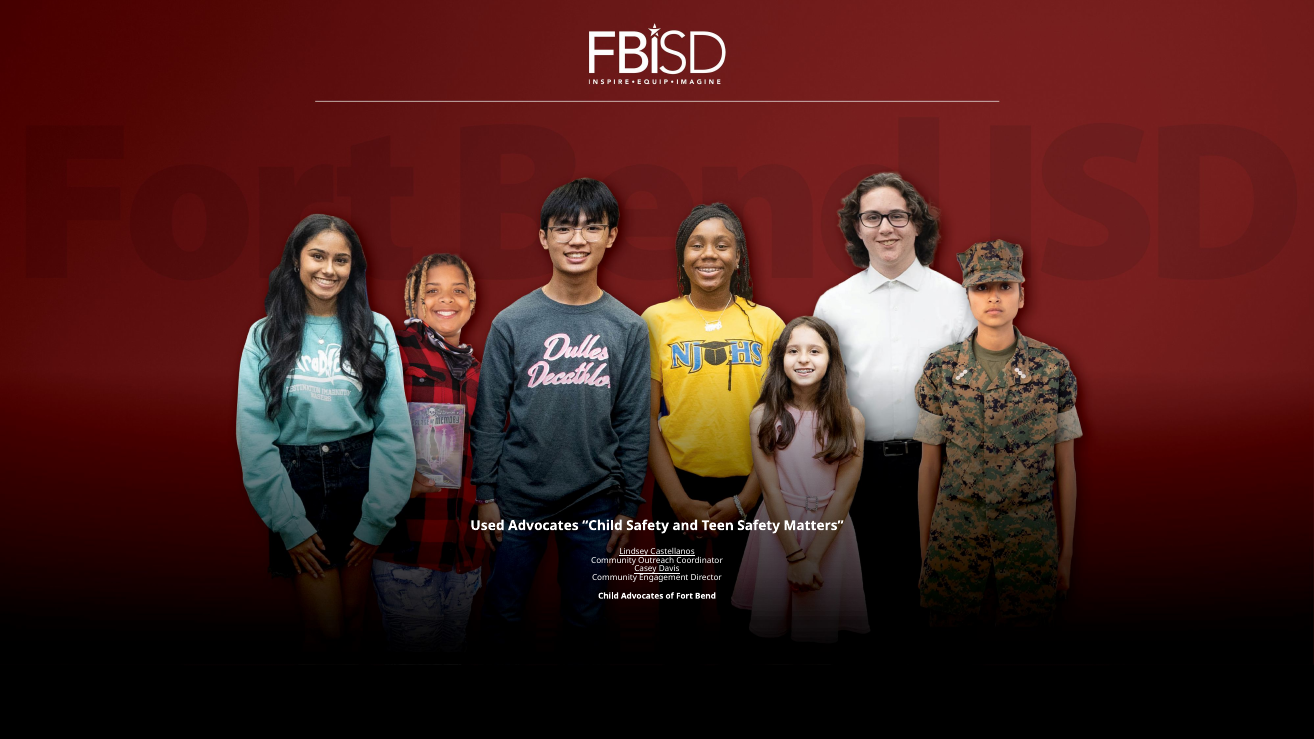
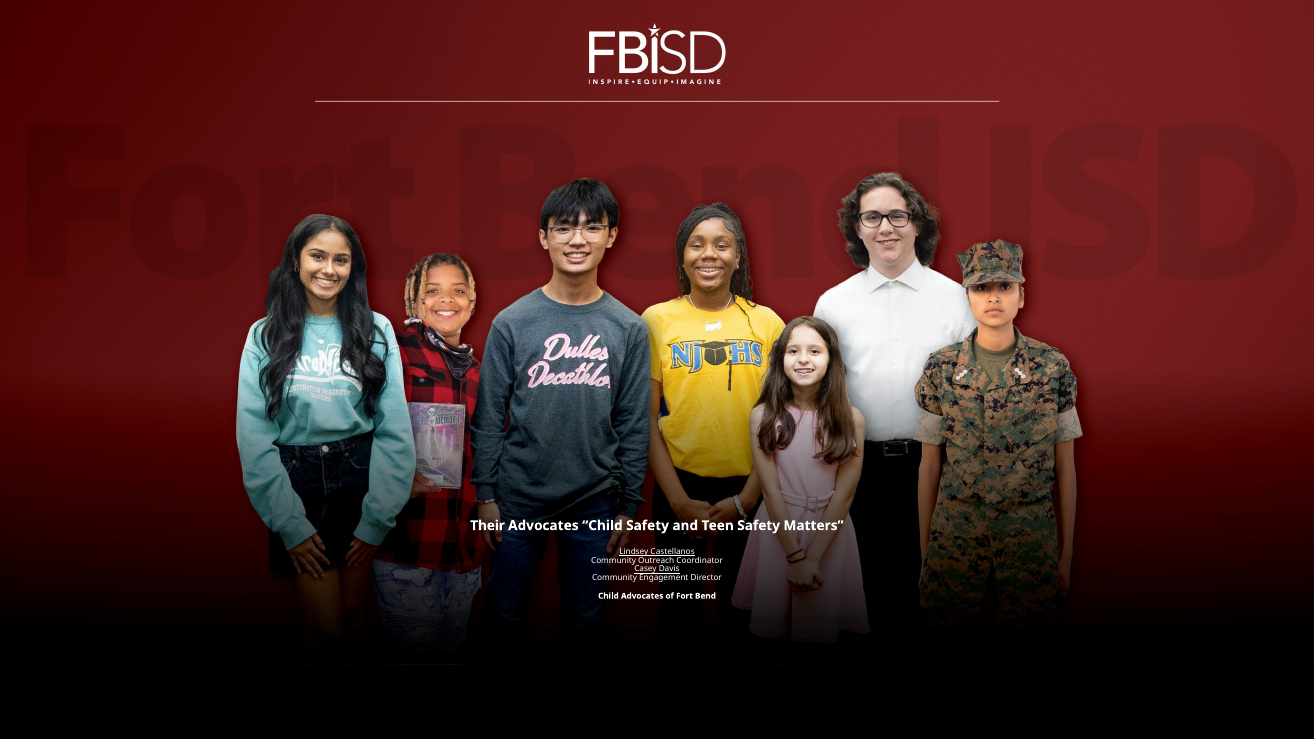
Used: Used -> Their
